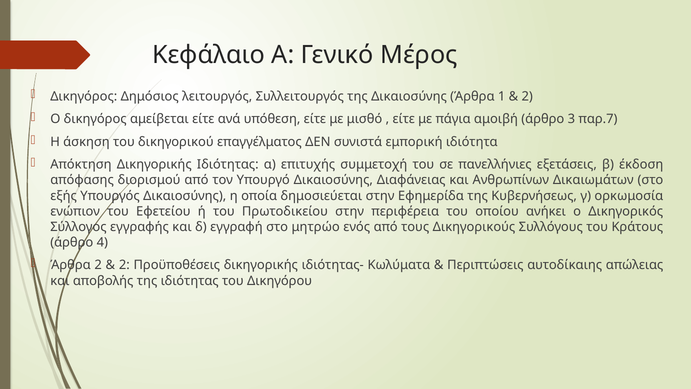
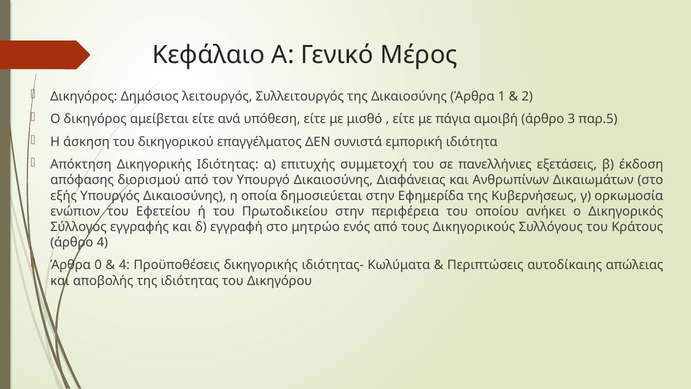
παρ.7: παρ.7 -> παρ.5
Άρθρα 2: 2 -> 0
2 at (124, 265): 2 -> 4
